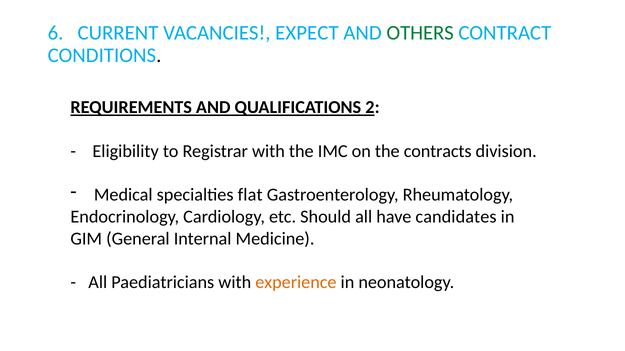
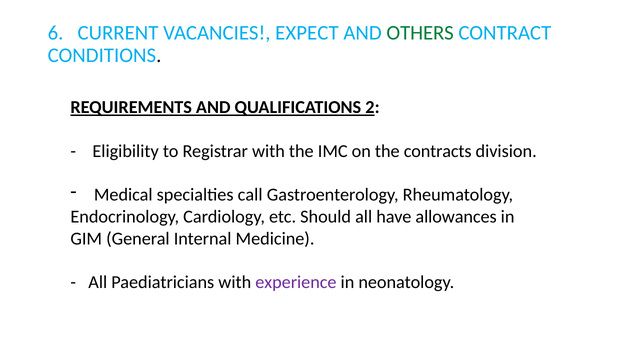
flat: flat -> call
candidates: candidates -> allowances
experience colour: orange -> purple
